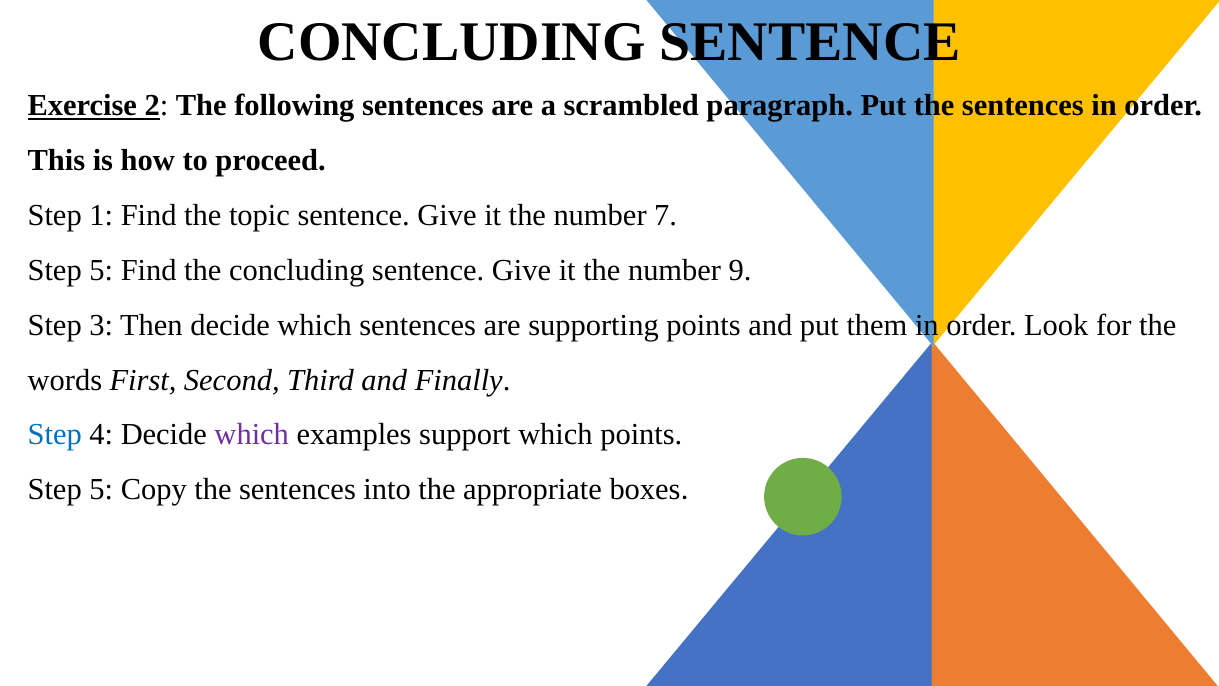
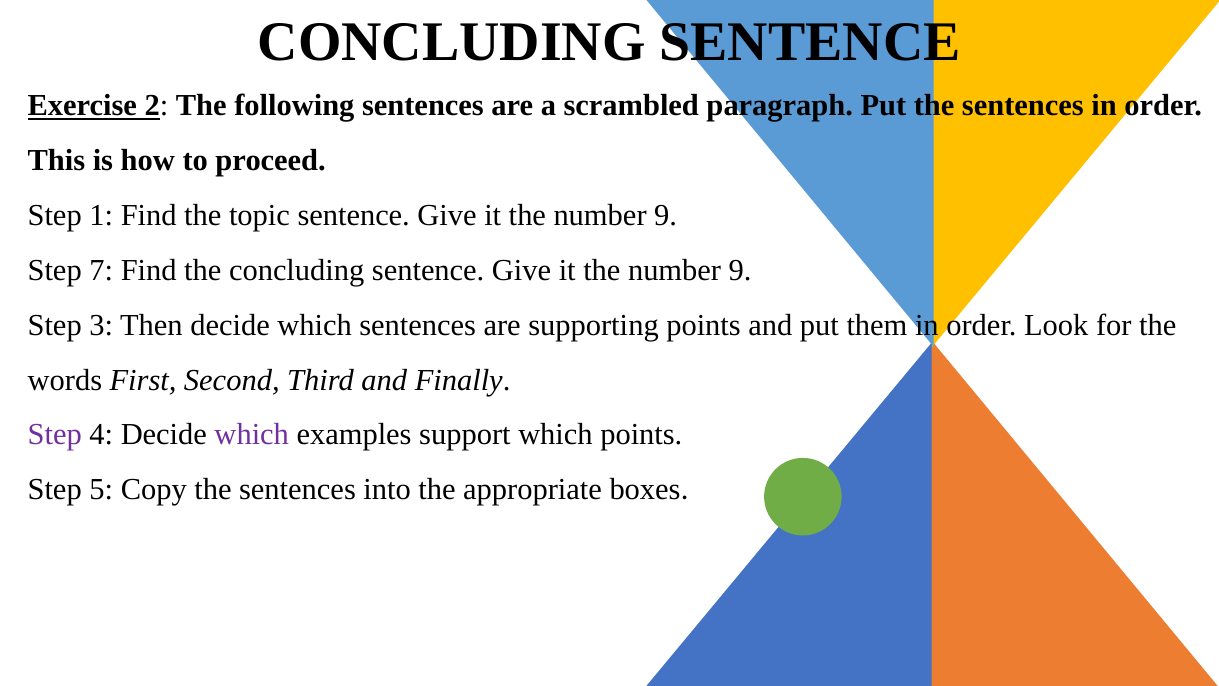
7 at (666, 215): 7 -> 9
5 at (101, 270): 5 -> 7
Step at (55, 435) colour: blue -> purple
